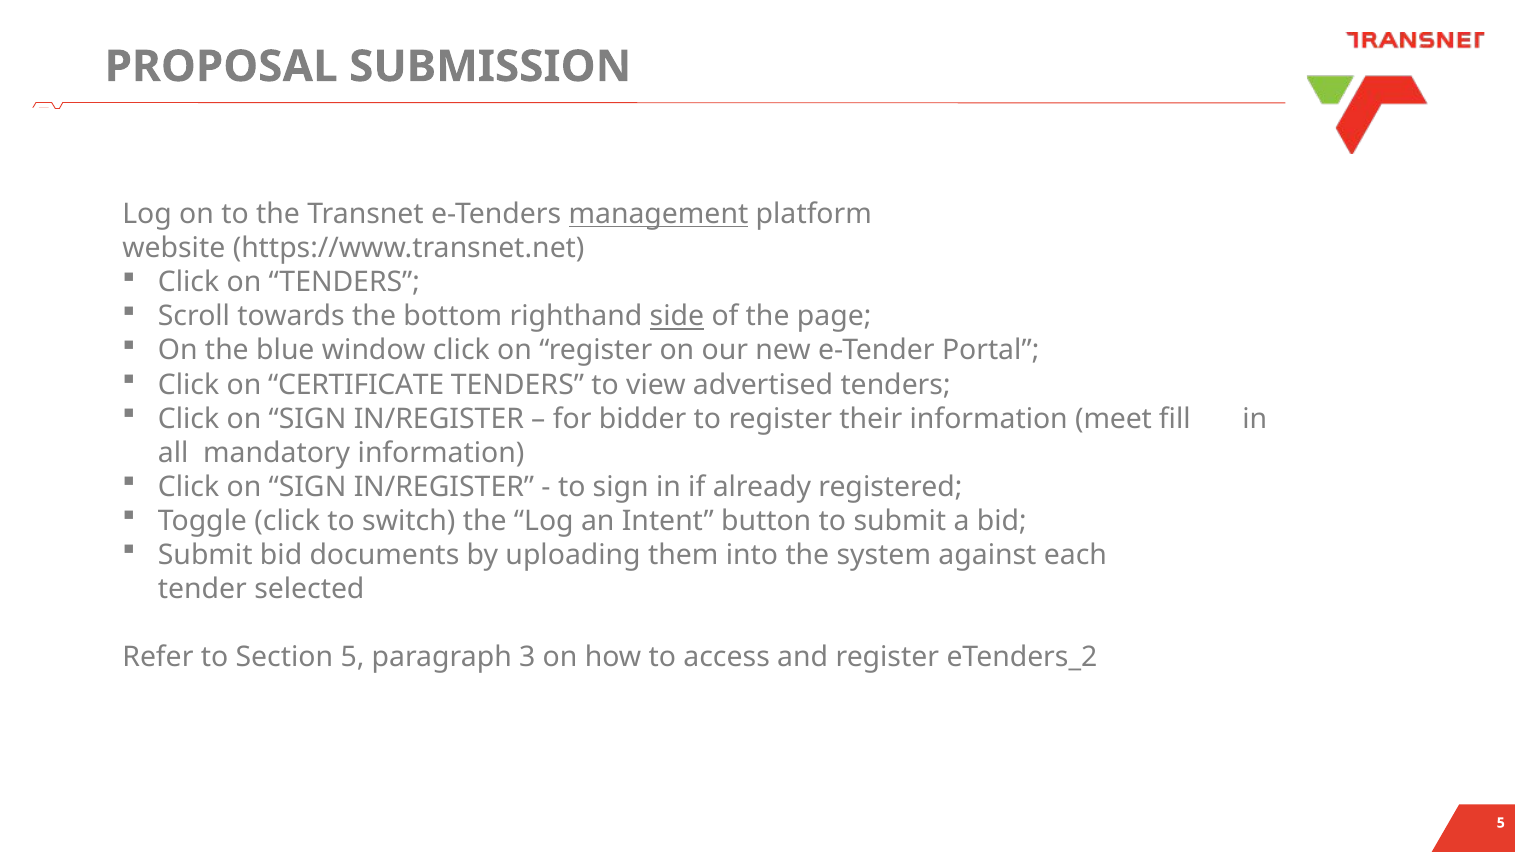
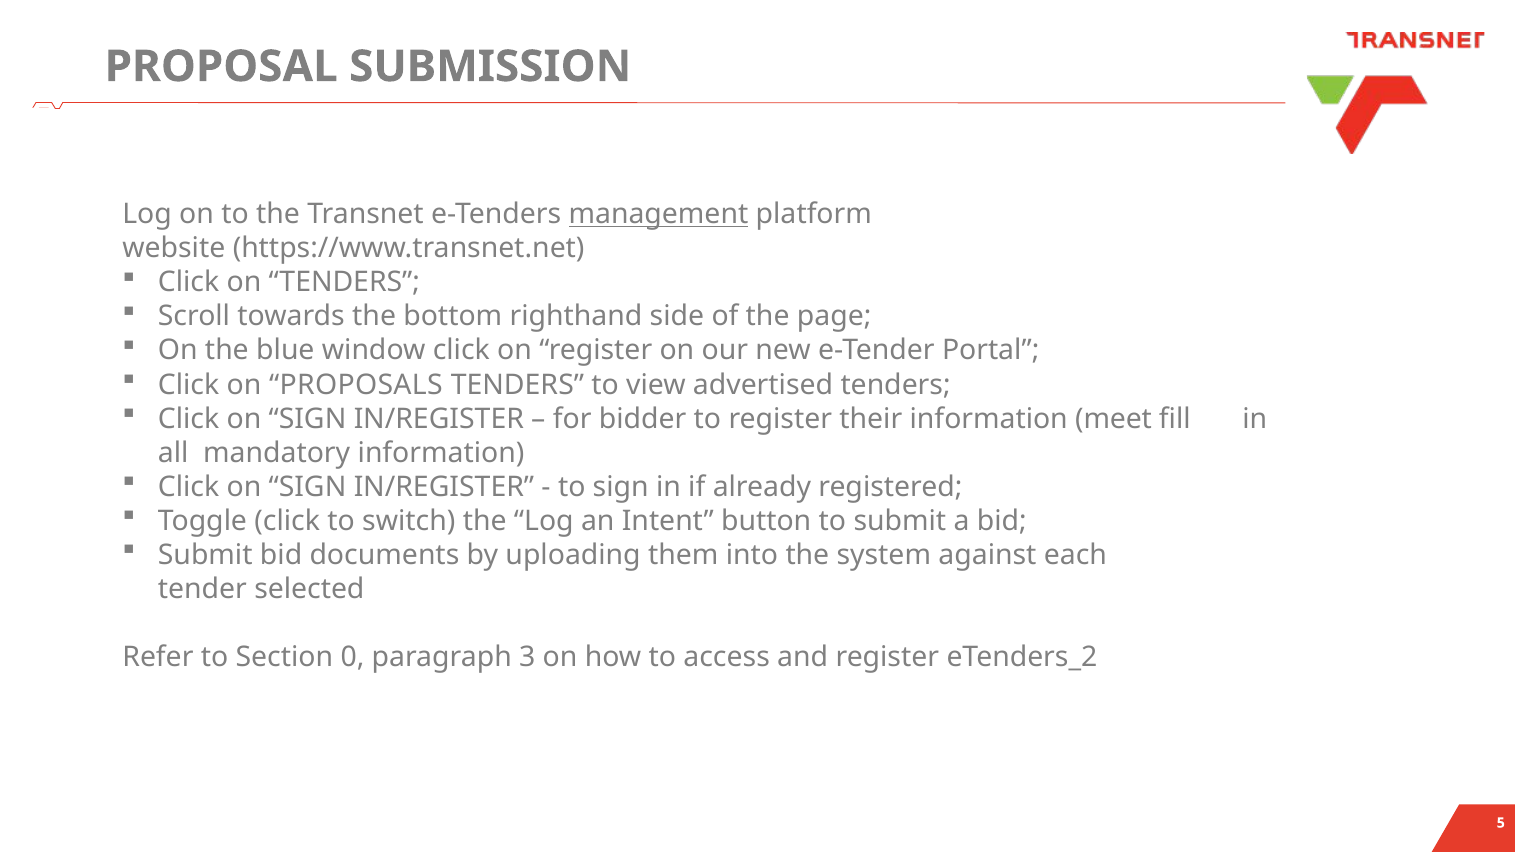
side underline: present -> none
CERTIFICATE: CERTIFICATE -> PROPOSALS
Section 5: 5 -> 0
